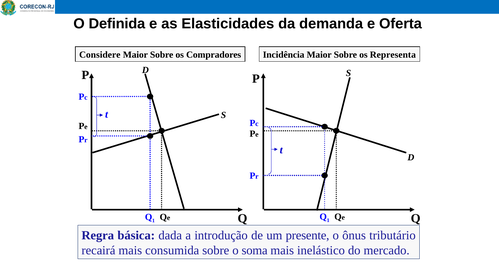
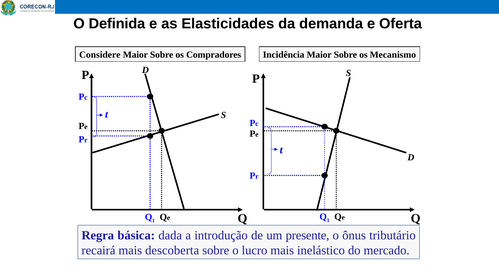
Representa: Representa -> Mecanismo
consumida: consumida -> descoberta
soma: soma -> lucro
